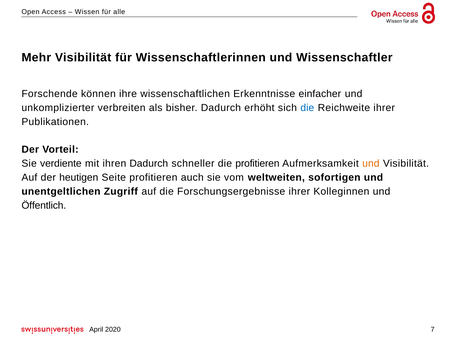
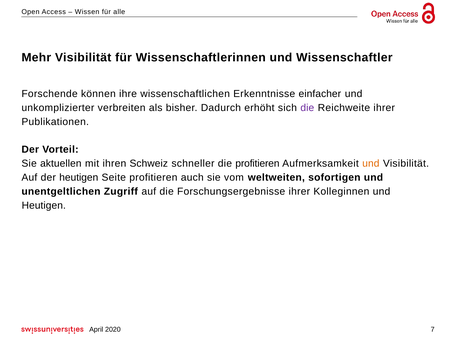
die at (307, 108) colour: blue -> purple
verdiente: verdiente -> aktuellen
ihren Dadurch: Dadurch -> Schweiz
Öffentlich at (44, 205): Öffentlich -> Heutigen
